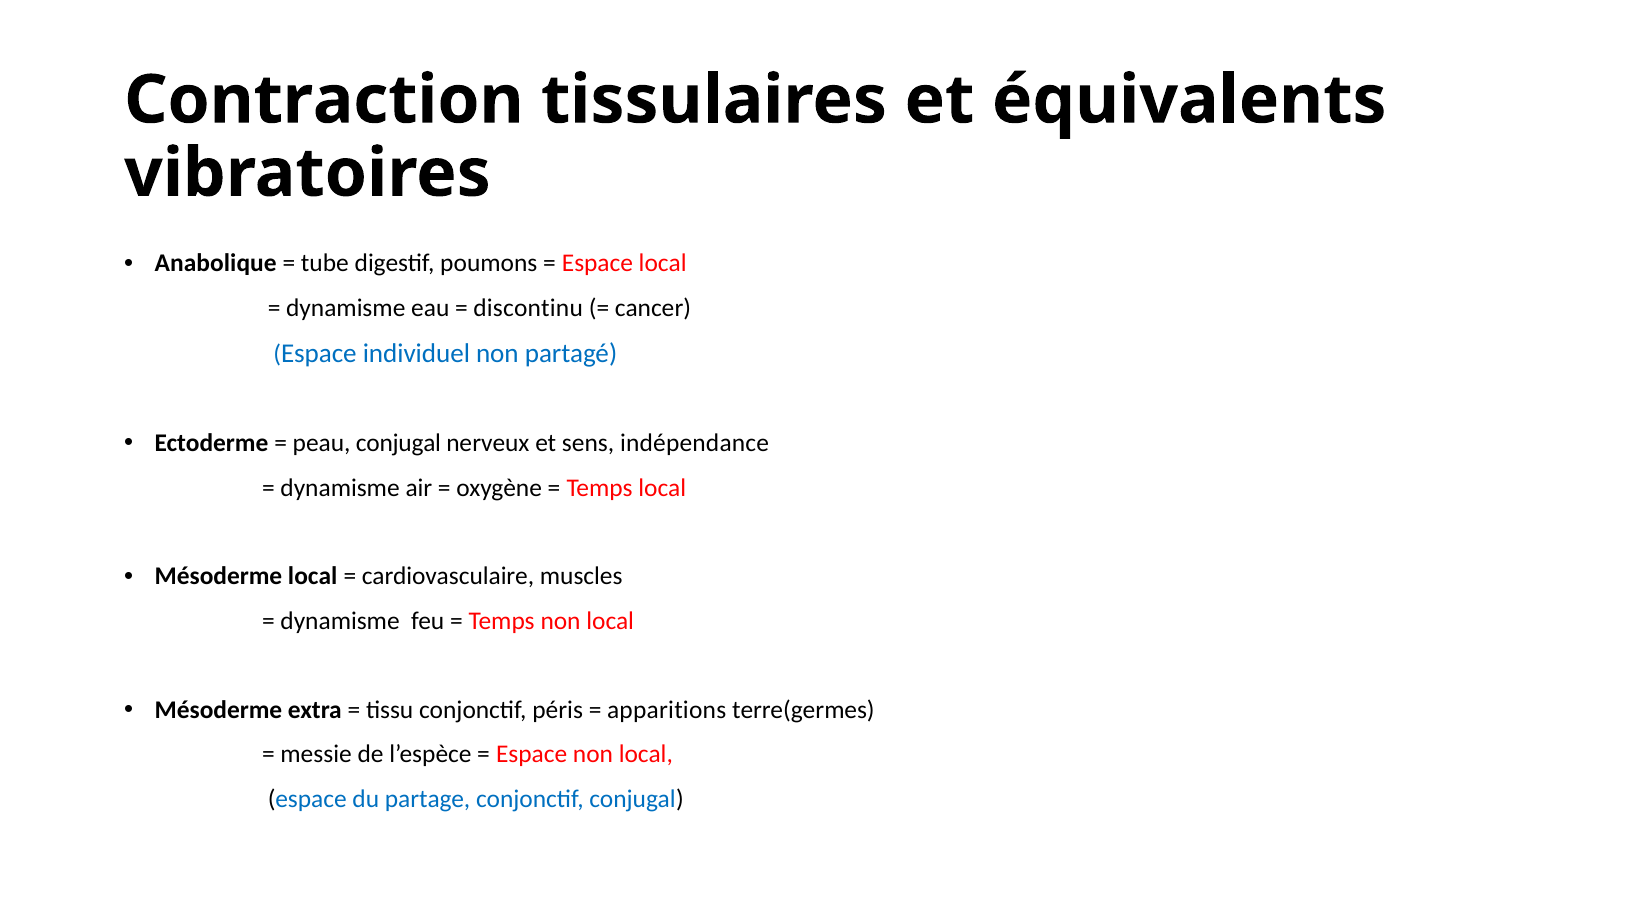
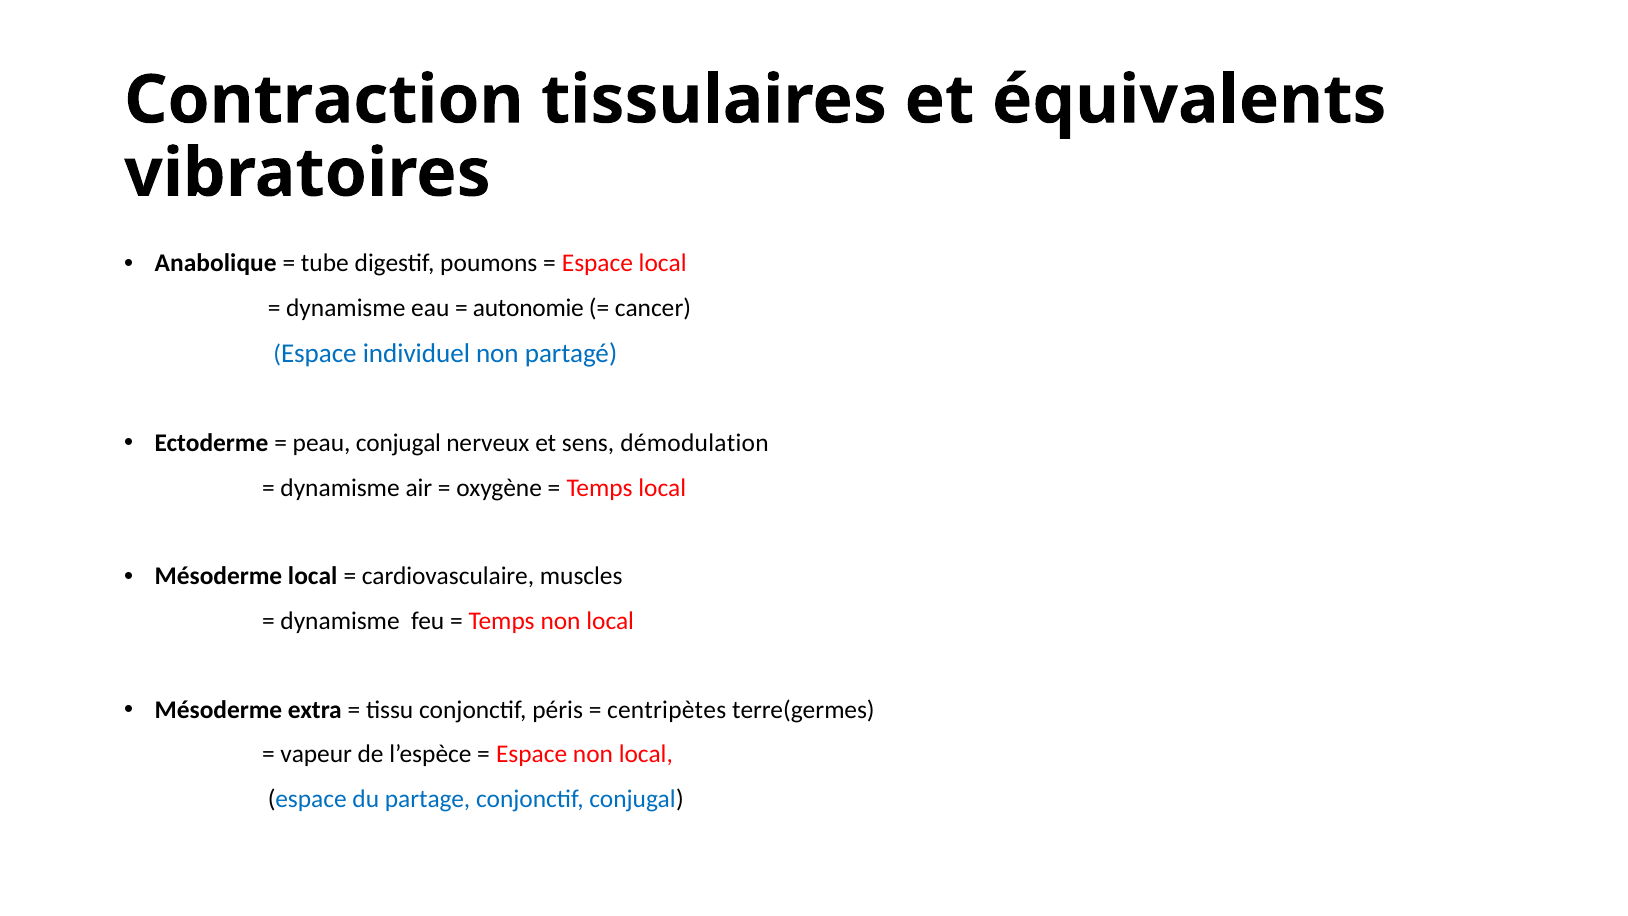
discontinu: discontinu -> autonomie
indépendance: indépendance -> démodulation
apparitions: apparitions -> centripètes
messie: messie -> vapeur
